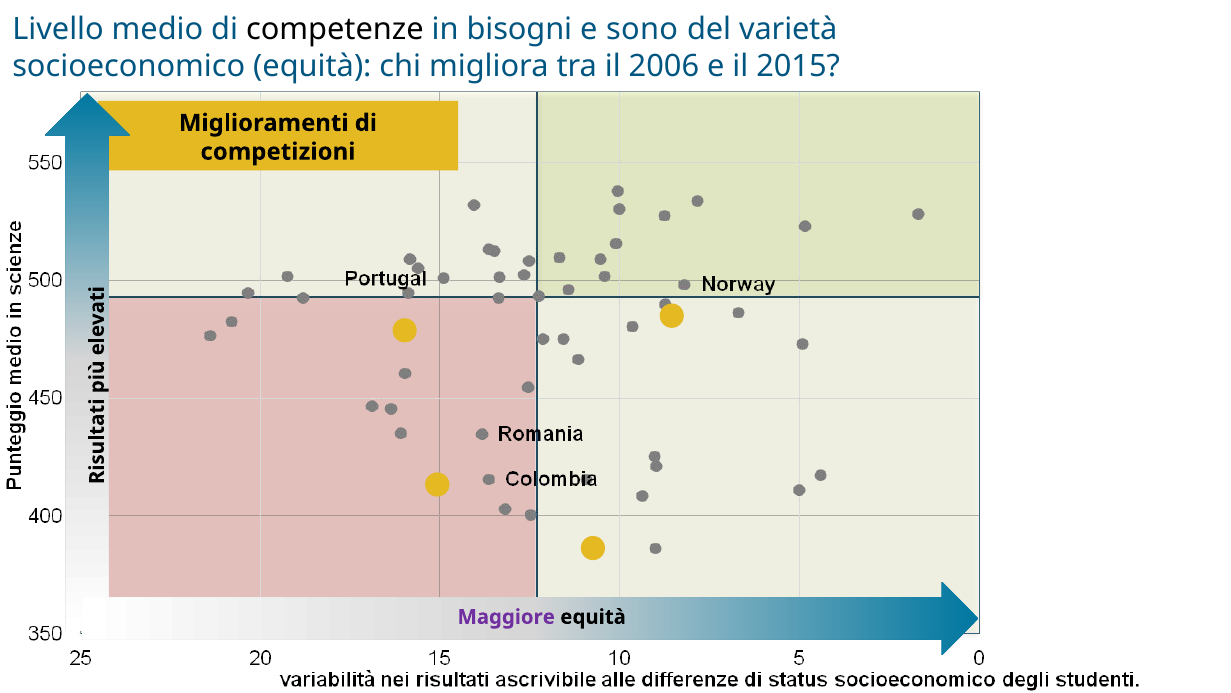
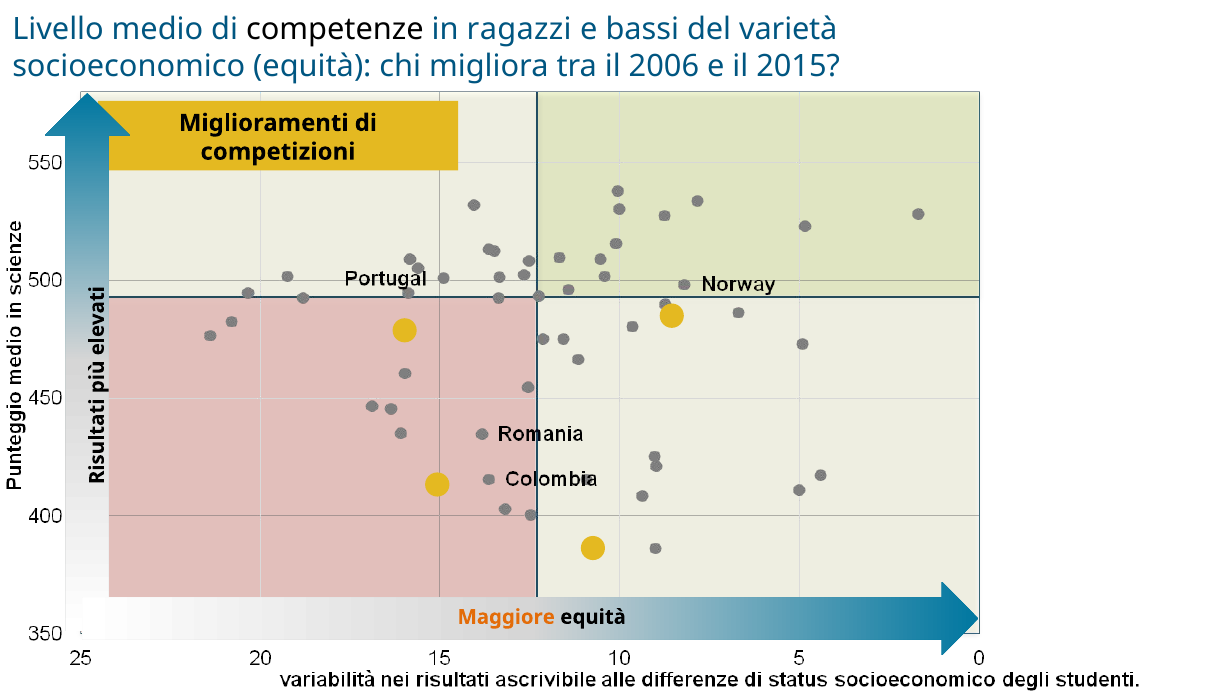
bisogni: bisogni -> ragazzi
sono: sono -> bassi
Maggiore colour: purple -> orange
